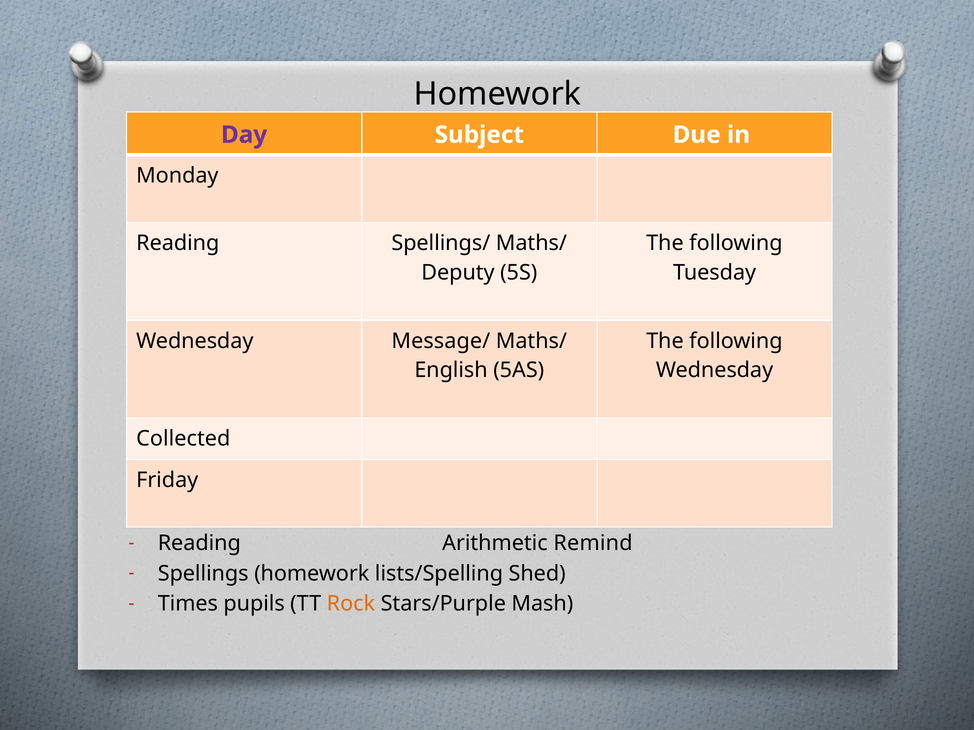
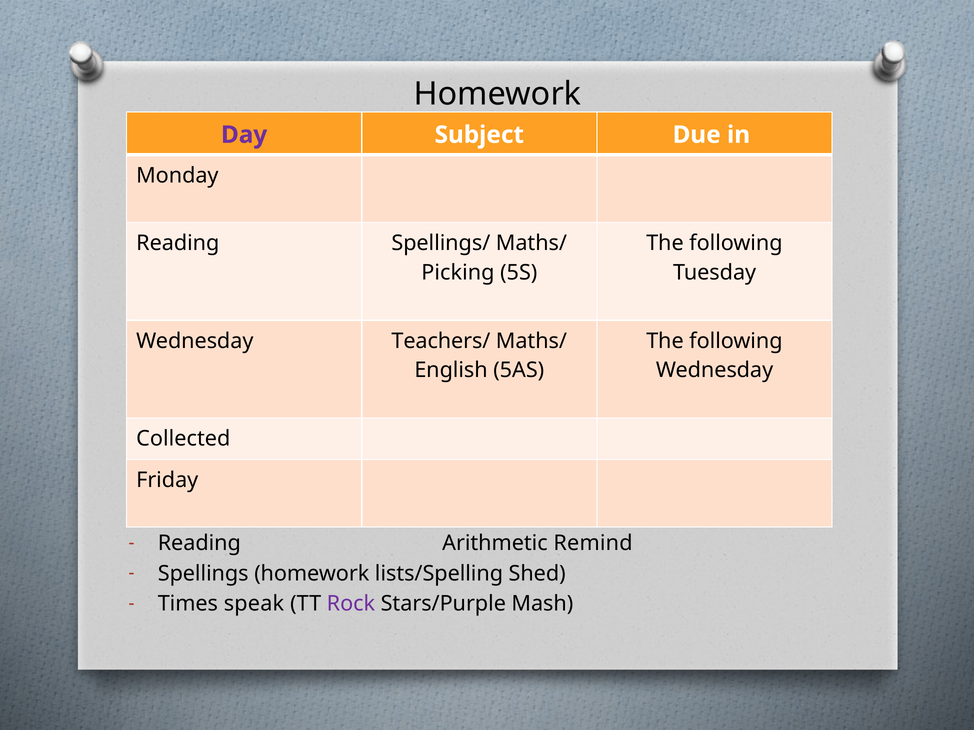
Deputy: Deputy -> Picking
Message/: Message/ -> Teachers/
pupils: pupils -> speak
Rock colour: orange -> purple
